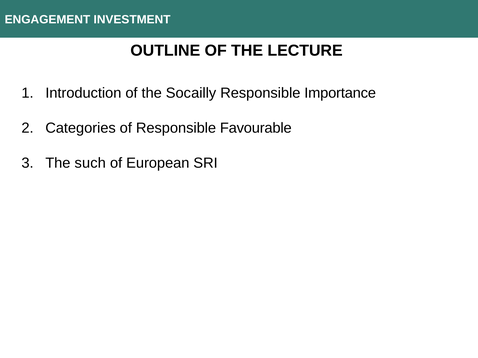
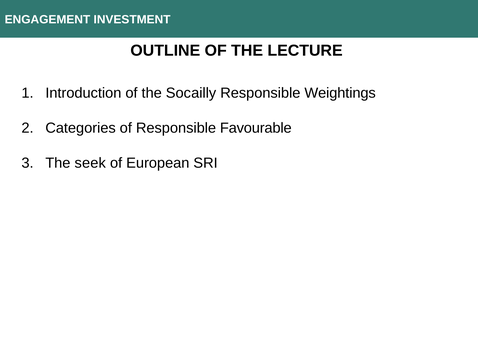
Importance: Importance -> Weightings
such: such -> seek
